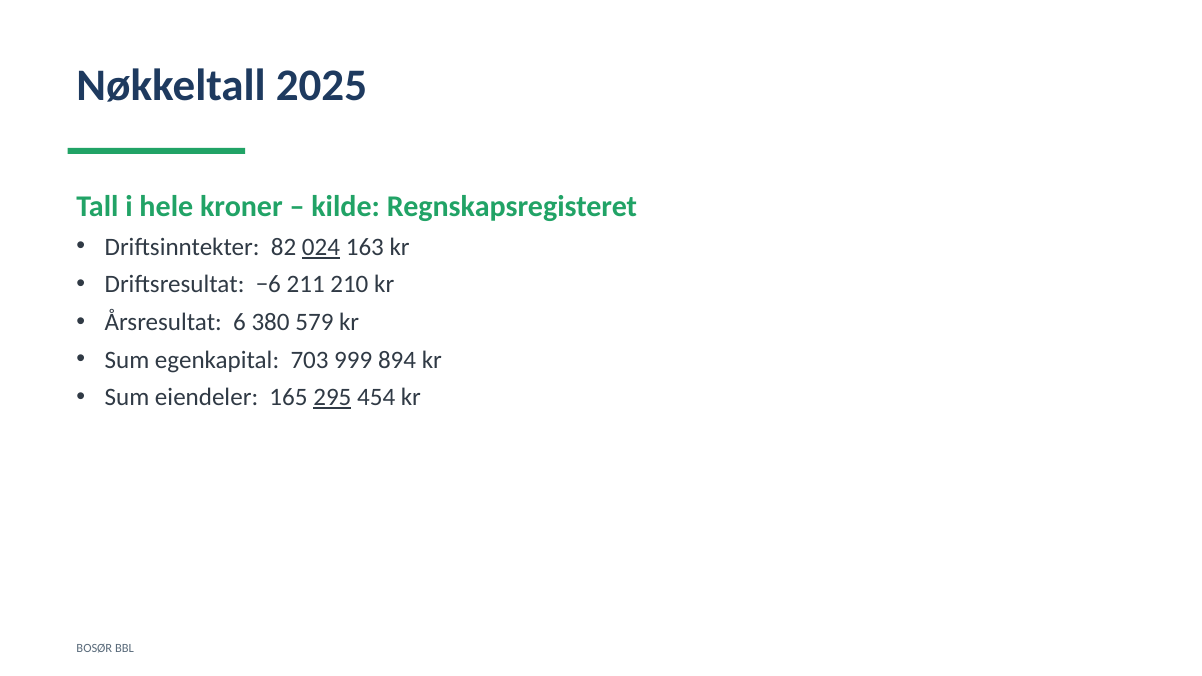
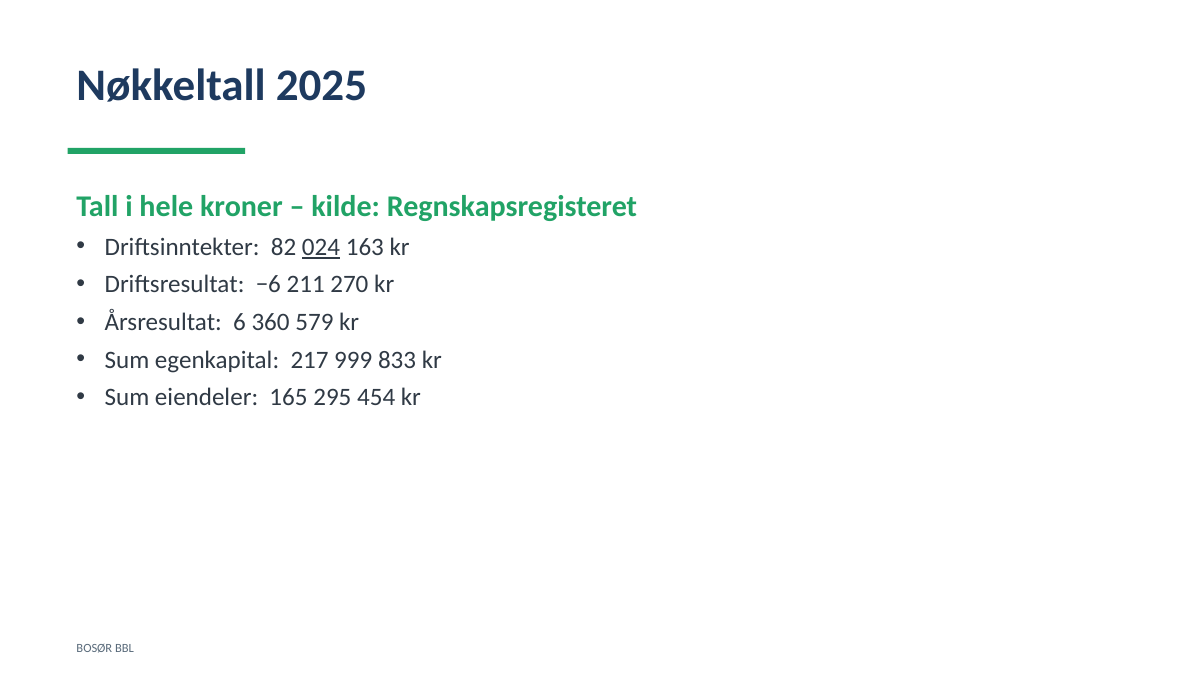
210: 210 -> 270
380: 380 -> 360
703: 703 -> 217
894: 894 -> 833
295 underline: present -> none
